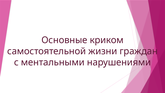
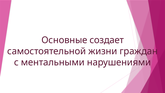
криком: криком -> создает
